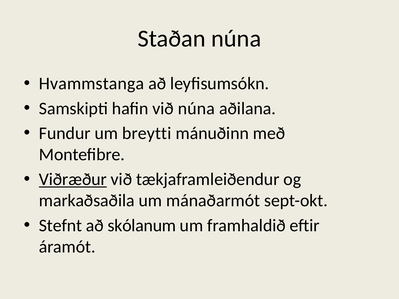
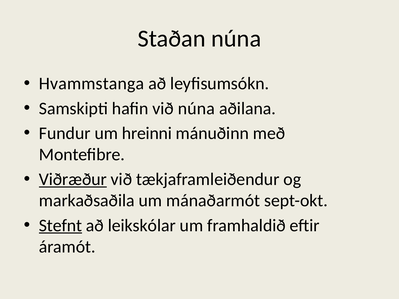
breytti: breytti -> hreinni
Stefnt underline: none -> present
skólanum: skólanum -> leikskólar
